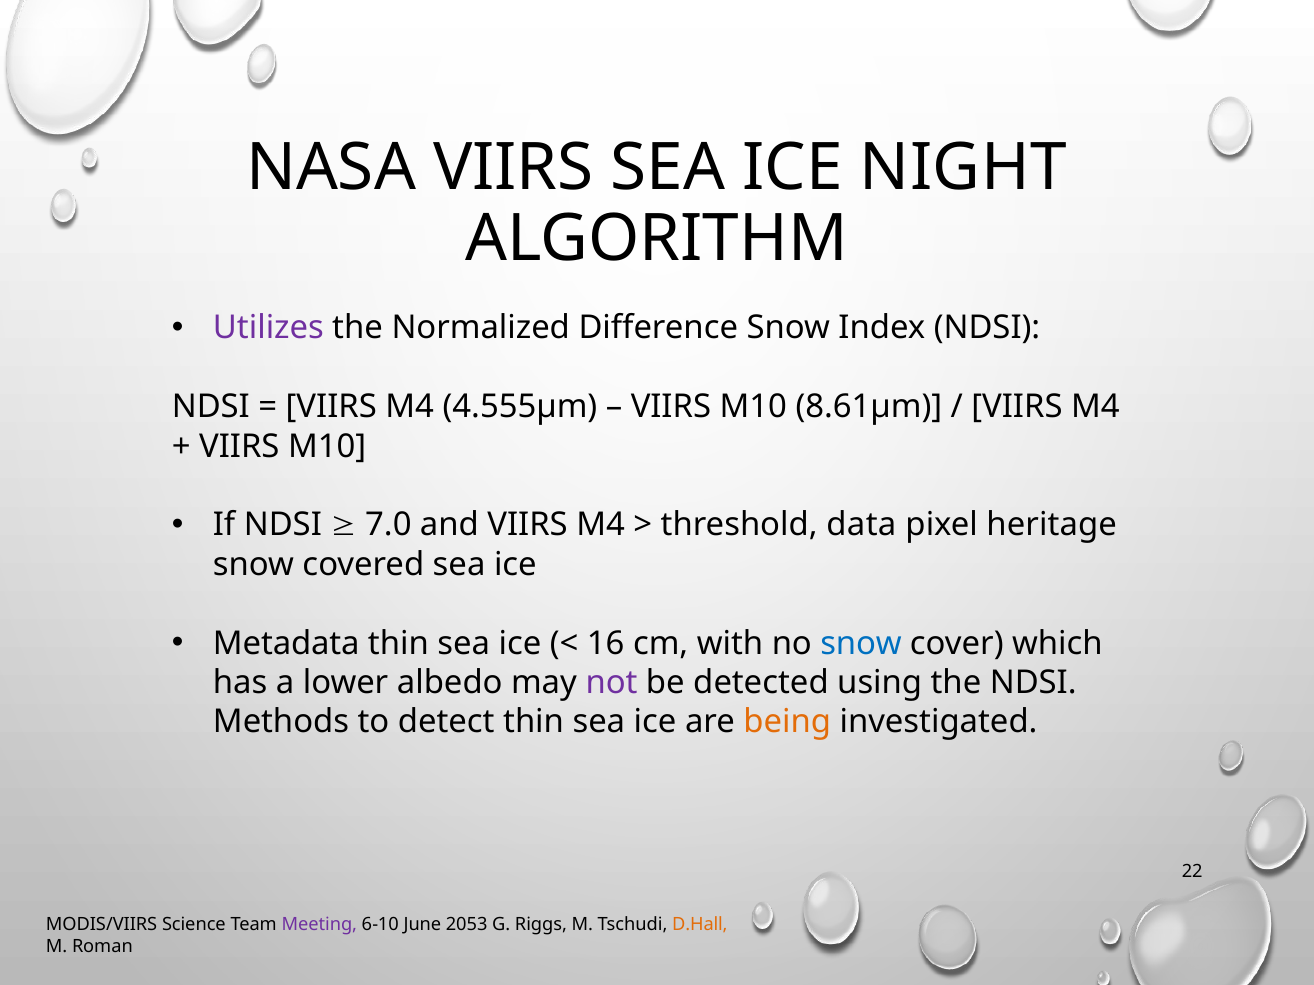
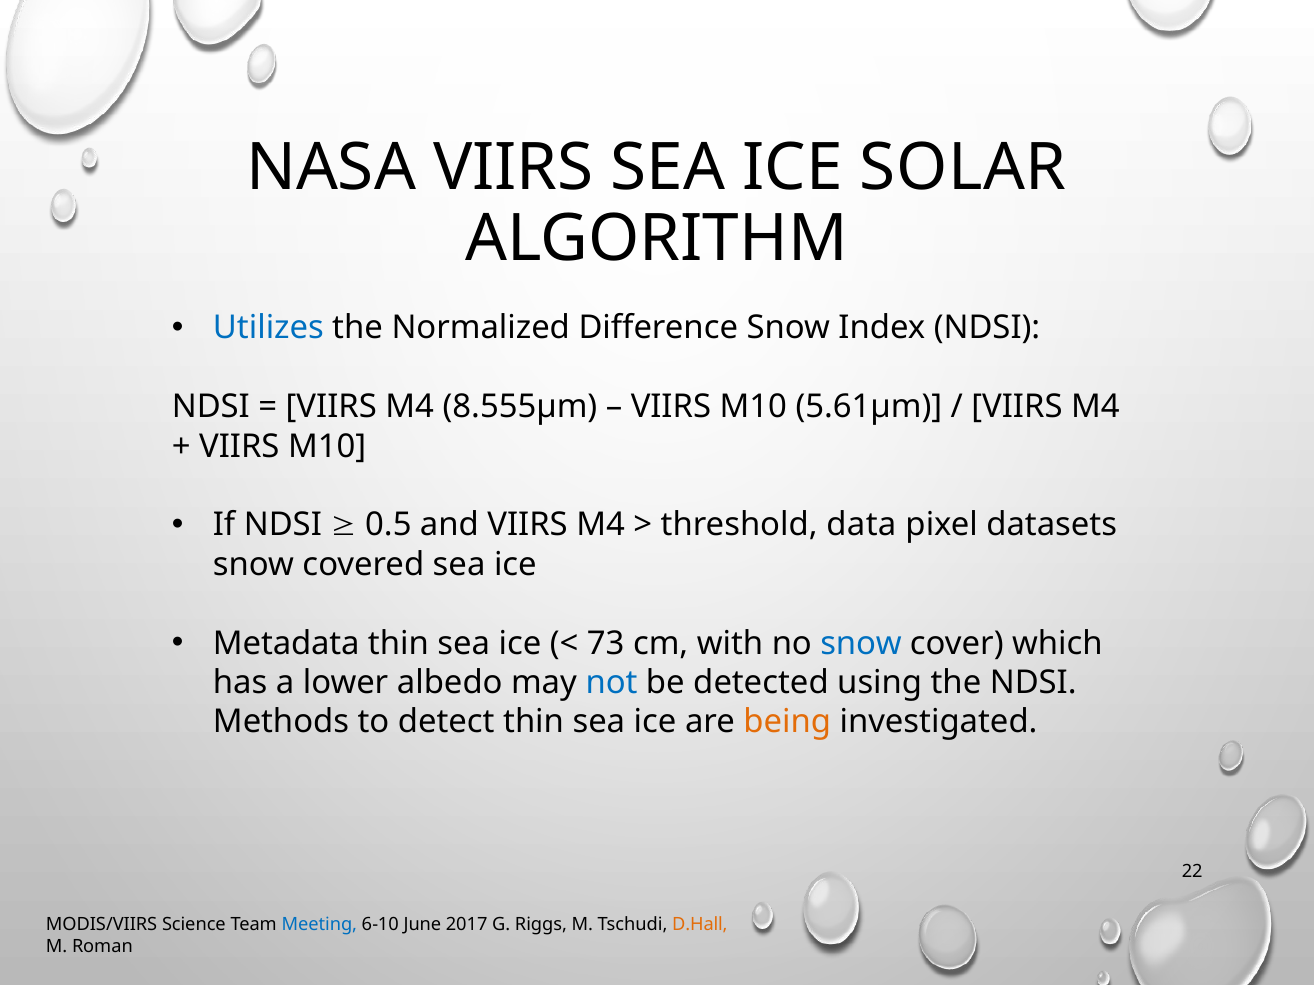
NIGHT: NIGHT -> SOLAR
Utilizes colour: purple -> blue
4.555µm: 4.555µm -> 8.555µm
8.61µm: 8.61µm -> 5.61µm
7.0: 7.0 -> 0.5
heritage: heritage -> datasets
16: 16 -> 73
not colour: purple -> blue
Meeting colour: purple -> blue
2053: 2053 -> 2017
